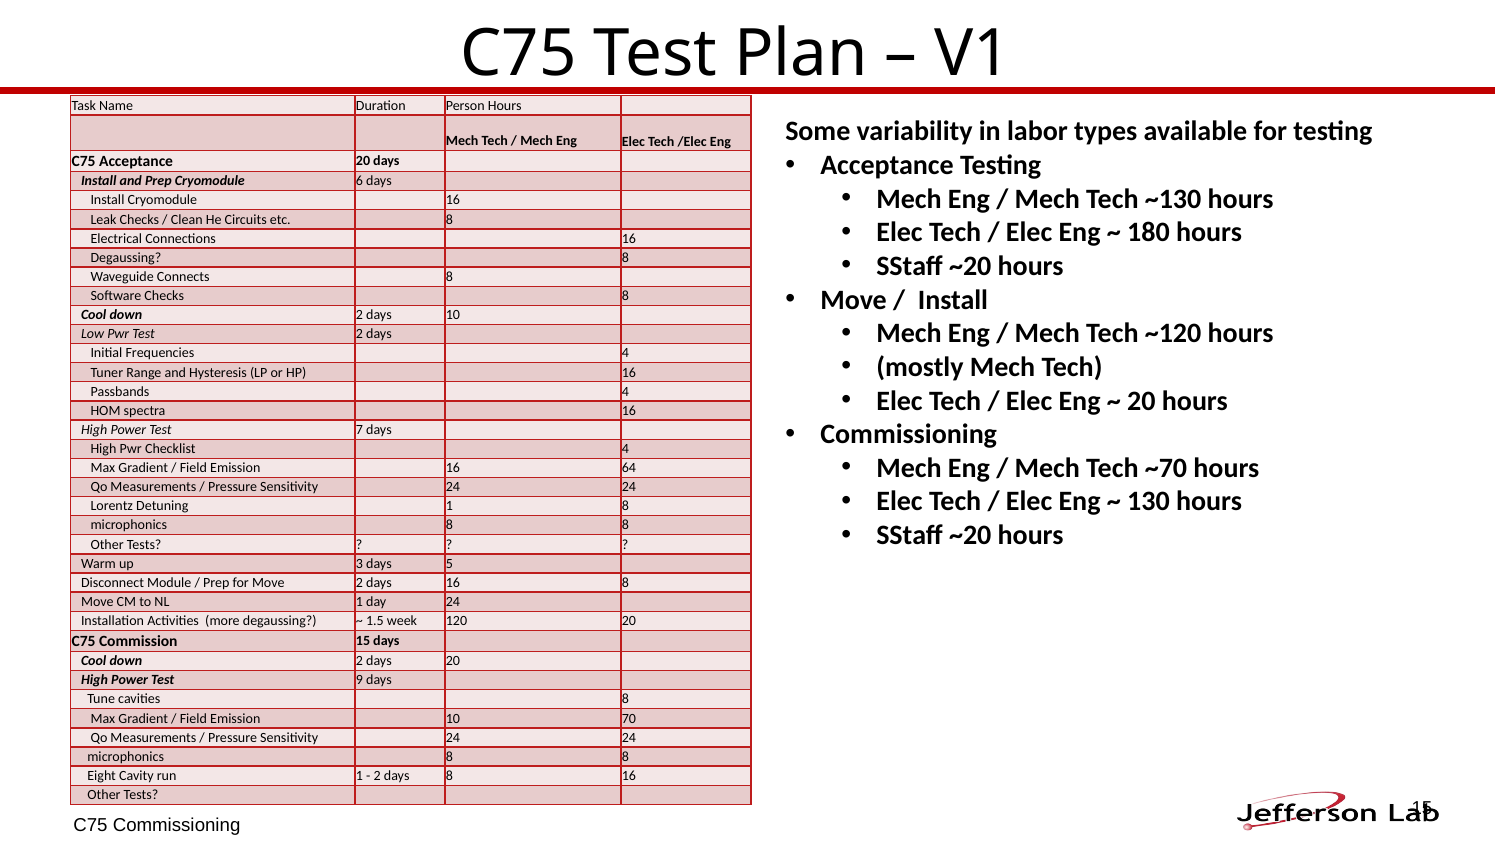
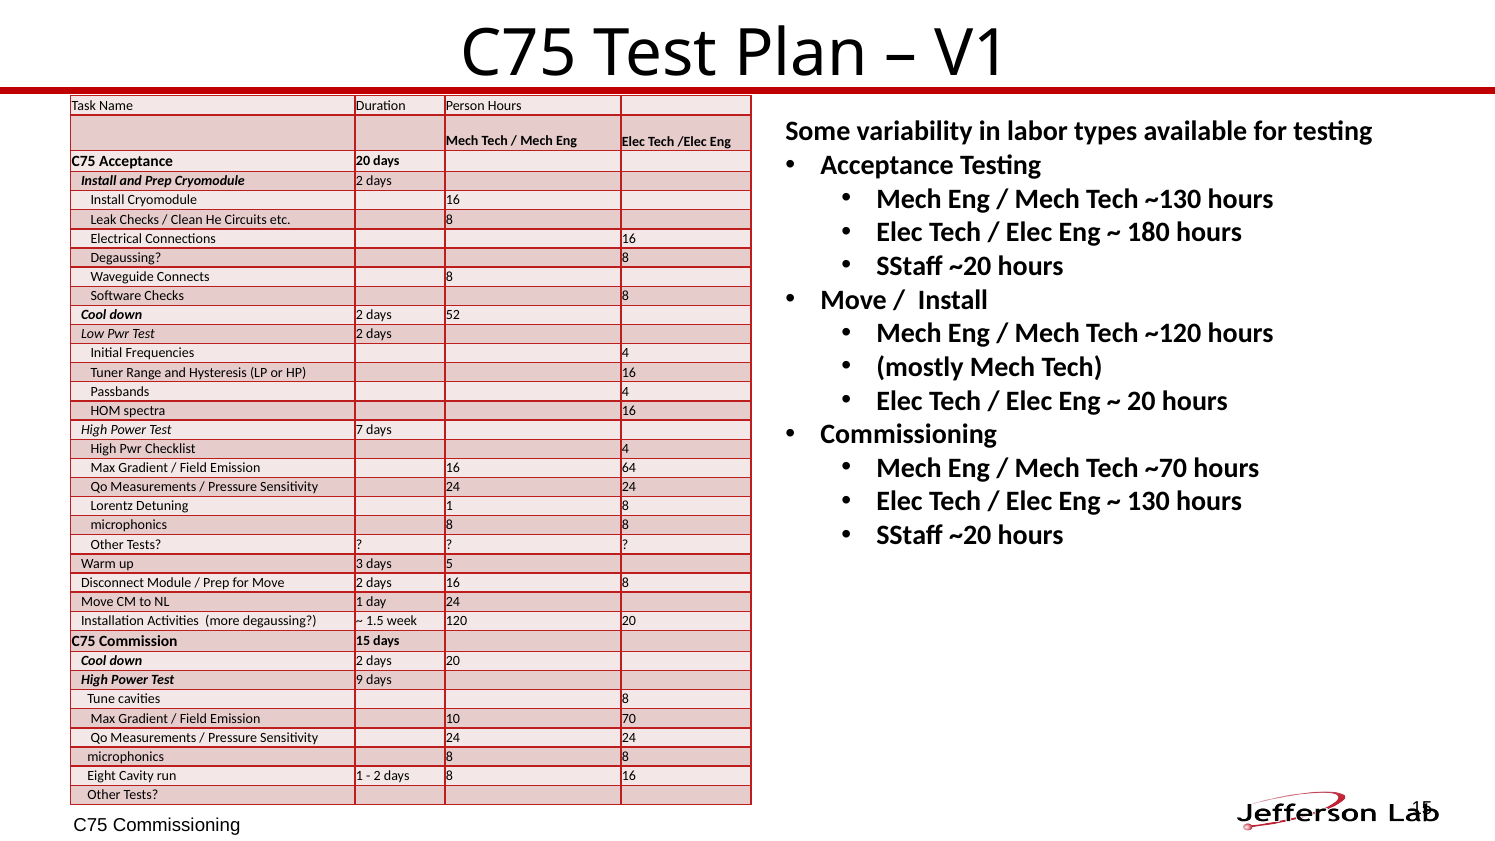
Cryomodule 6: 6 -> 2
days 10: 10 -> 52
